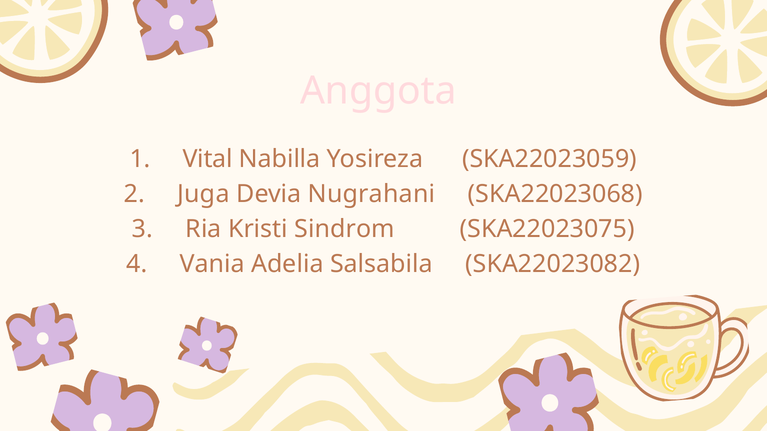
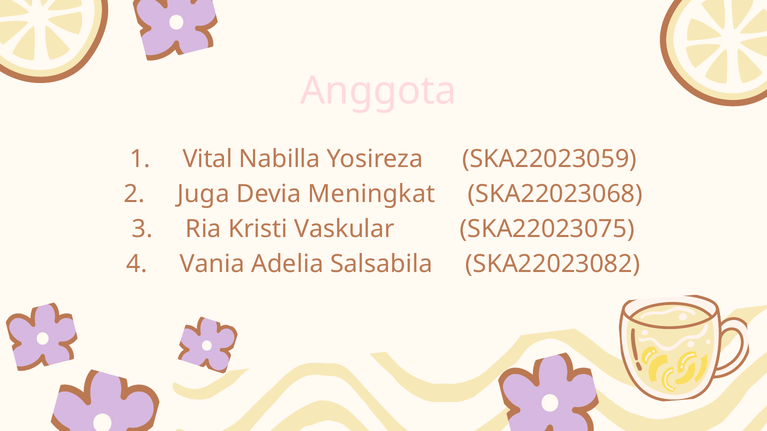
Nugrahani: Nugrahani -> Meningkat
Sindrom: Sindrom -> Vaskular
